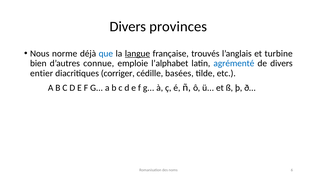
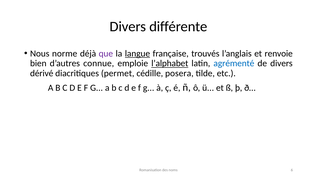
provinces: provinces -> différente
que colour: blue -> purple
turbine: turbine -> renvoie
l’alphabet underline: none -> present
entier: entier -> dérivé
corriger: corriger -> permet
basées: basées -> posera
